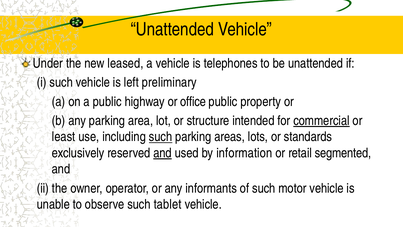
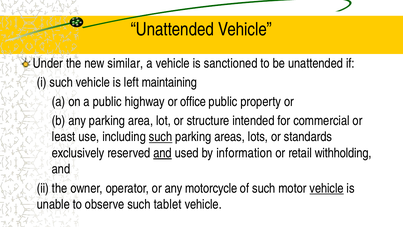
leased: leased -> similar
telephones: telephones -> sanctioned
preliminary: preliminary -> maintaining
commercial underline: present -> none
segmented: segmented -> withholding
informants: informants -> motorcycle
vehicle at (327, 188) underline: none -> present
